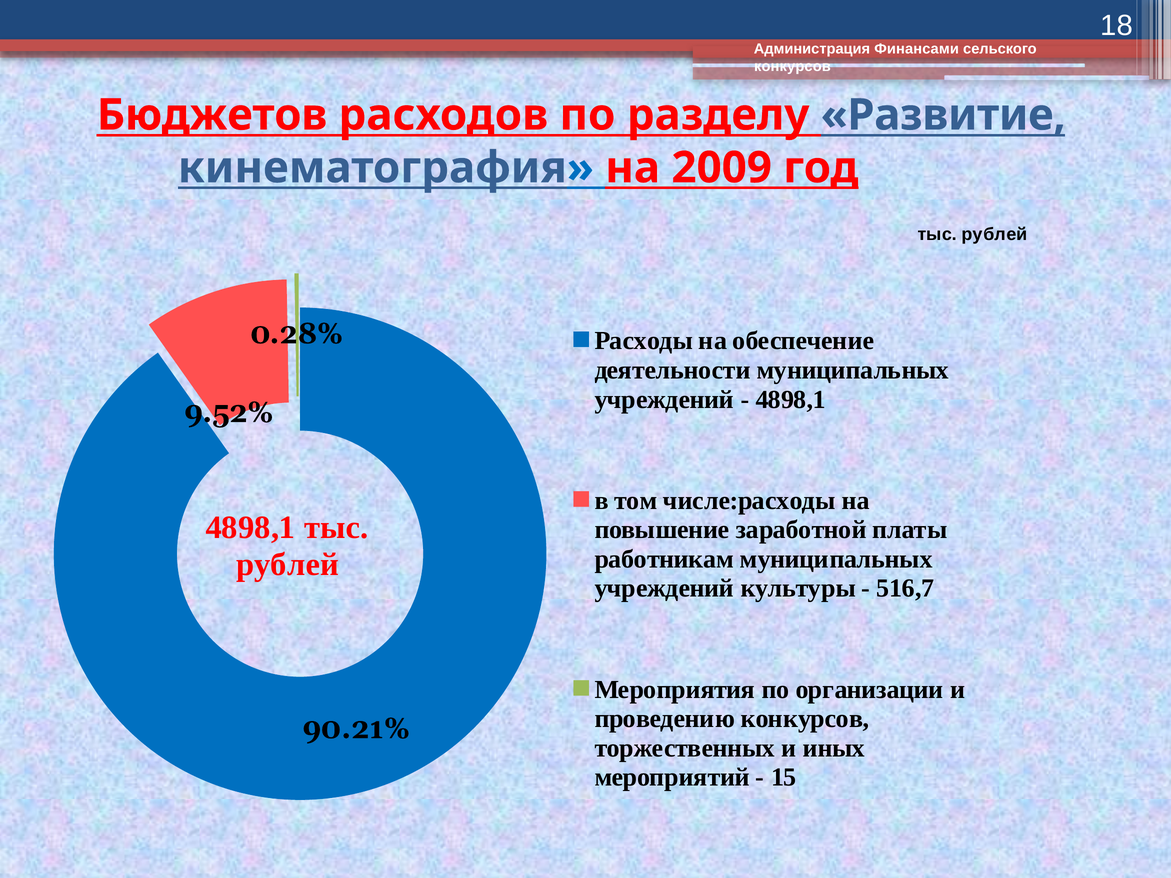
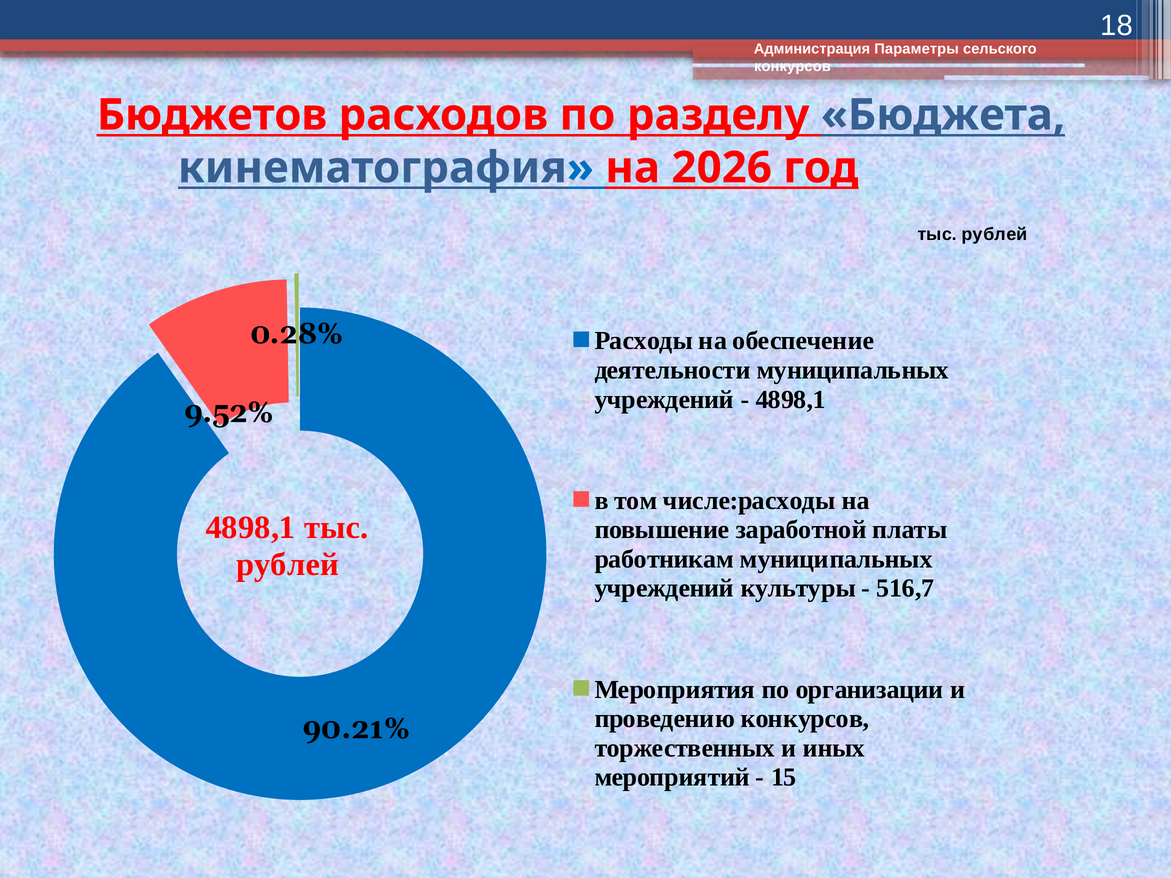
Финансами: Финансами -> Параметры
Развитие: Развитие -> Бюджета
2009: 2009 -> 2026
